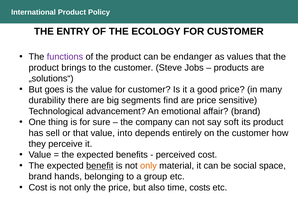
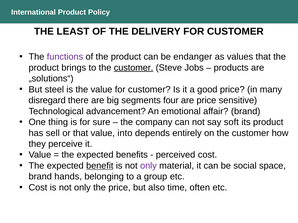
ENTRY: ENTRY -> LEAST
ECOLOGY: ECOLOGY -> DELIVERY
customer at (134, 68) underline: none -> present
goes: goes -> steel
durability: durability -> disregard
find: find -> four
only at (148, 166) colour: orange -> purple
costs: costs -> often
